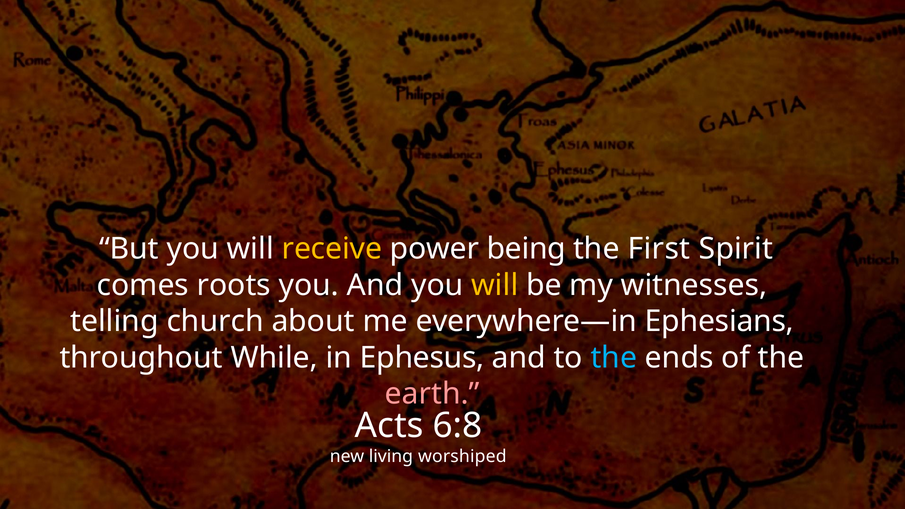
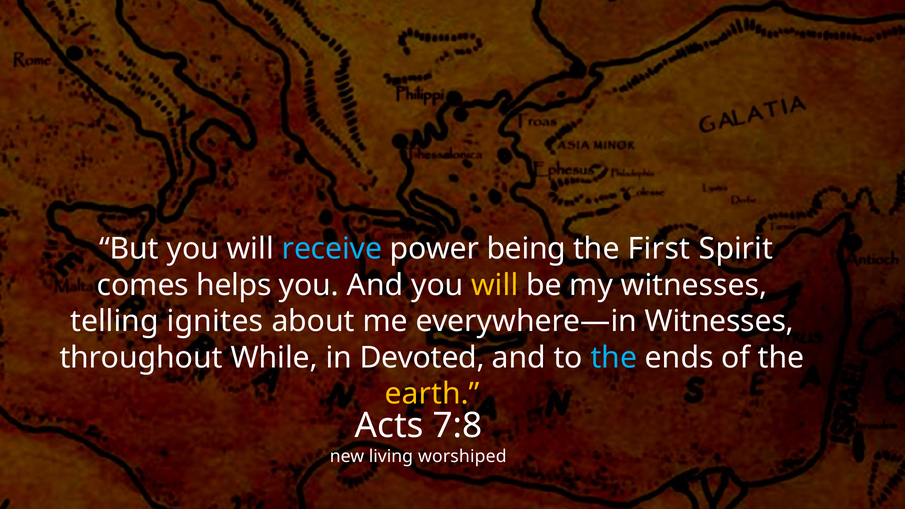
receive colour: yellow -> light blue
roots: roots -> helps
church: church -> ignites
everywhere—in Ephesians: Ephesians -> Witnesses
Ephesus: Ephesus -> Devoted
earth colour: pink -> yellow
6:8: 6:8 -> 7:8
